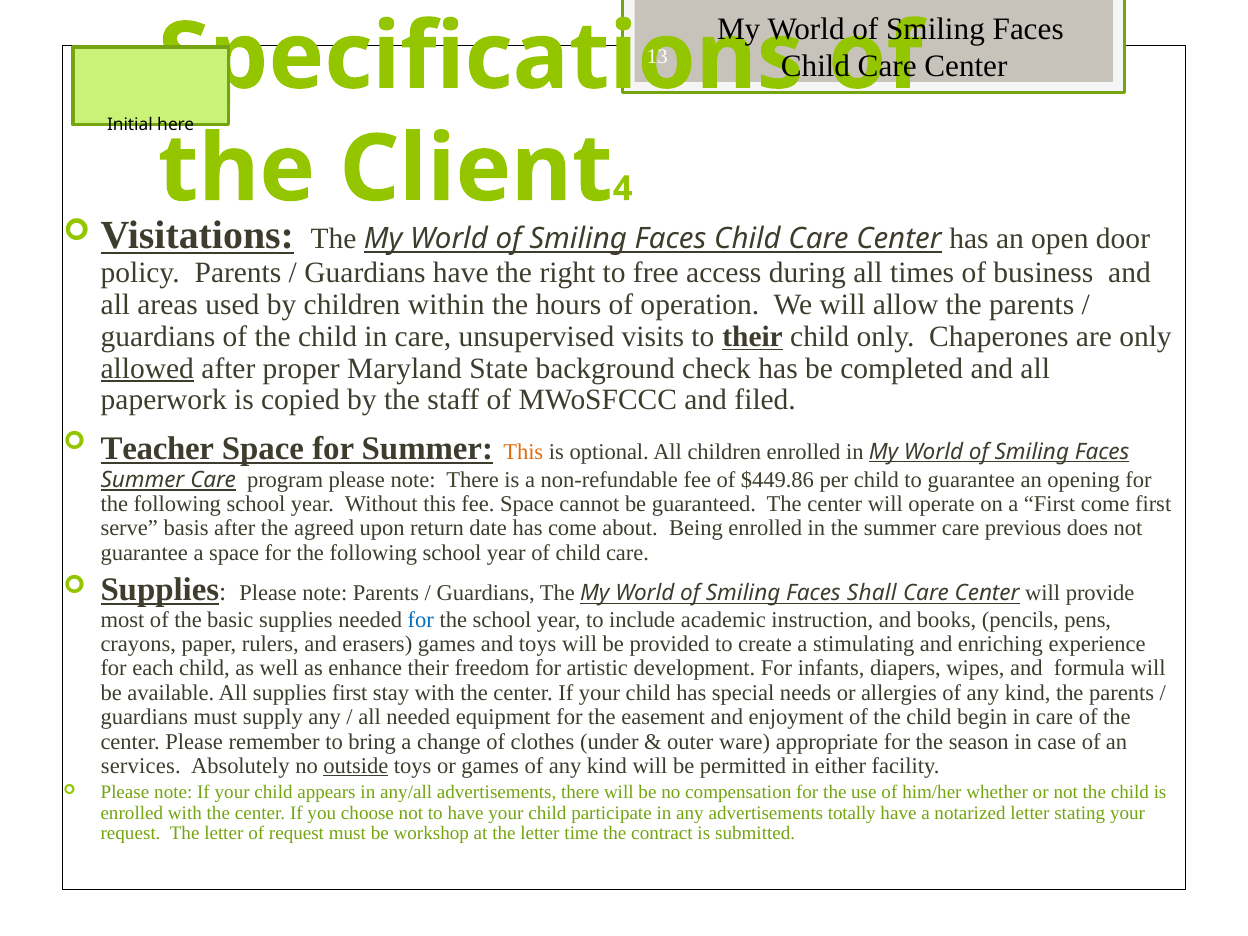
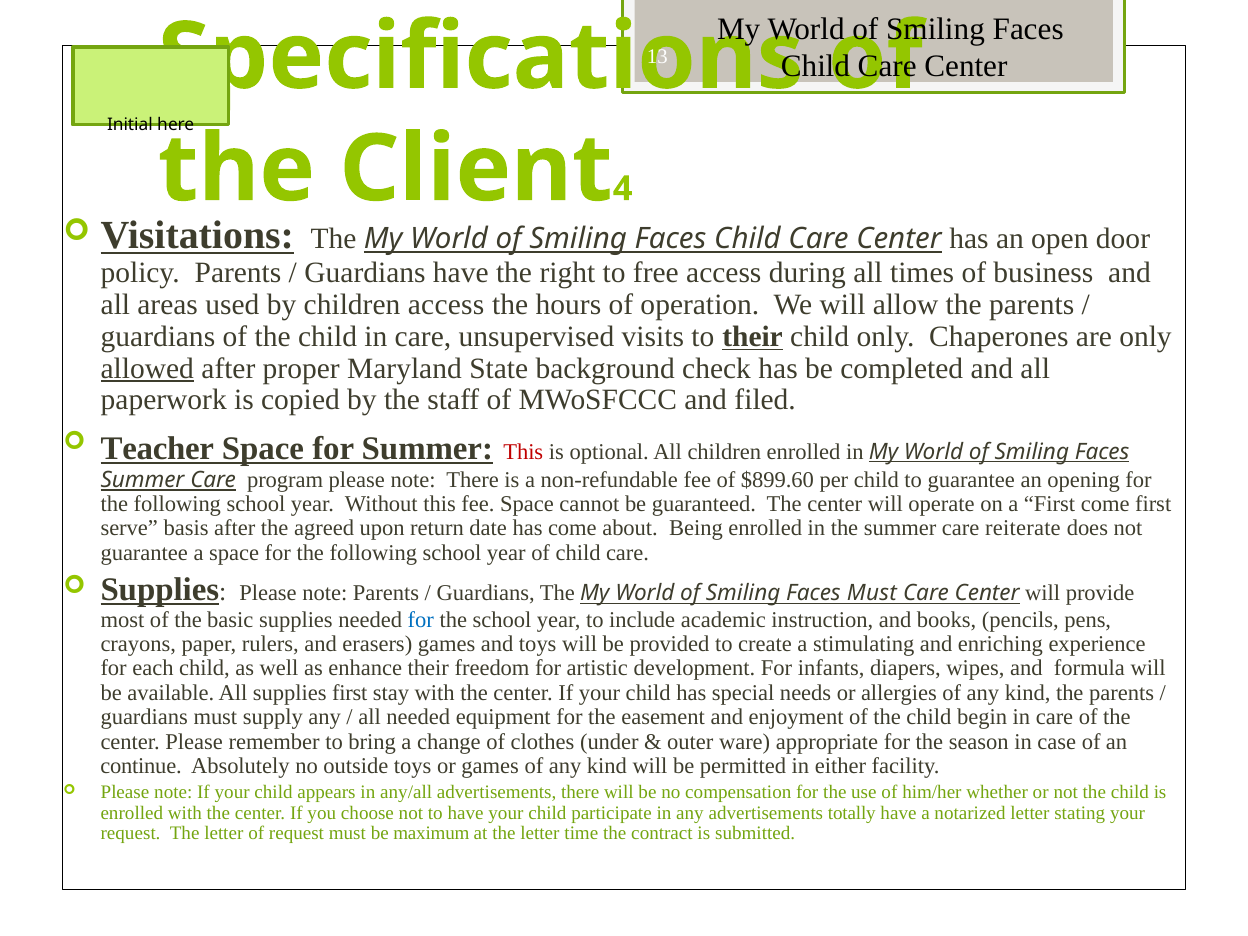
children within: within -> access
This at (523, 452) colour: orange -> red
$449.86: $449.86 -> $899.60
previous: previous -> reiterate
Faces Shall: Shall -> Must
services: services -> continue
outside underline: present -> none
workshop: workshop -> maximum
